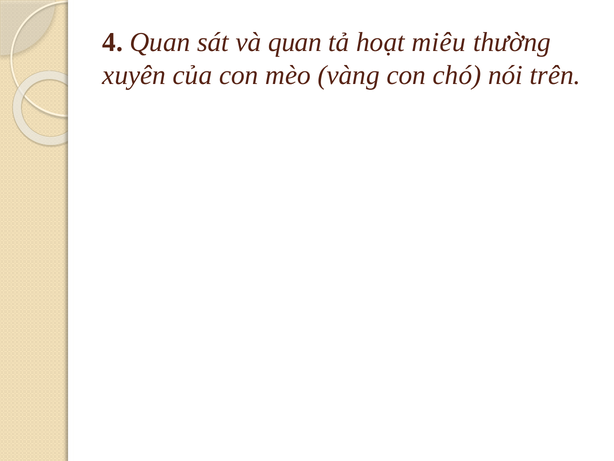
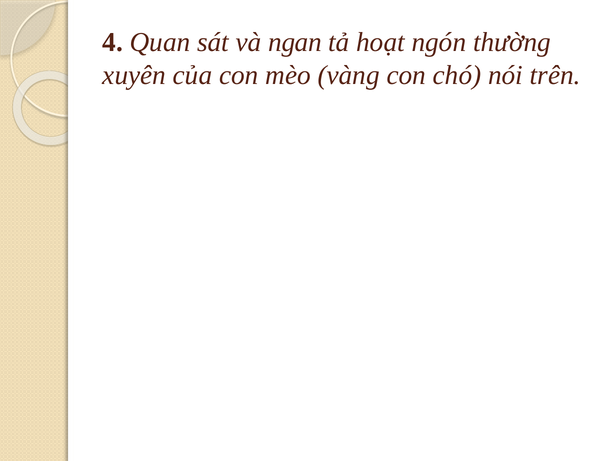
và quan: quan -> ngan
miêu: miêu -> ngón
